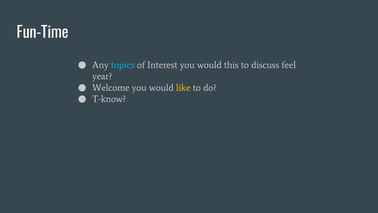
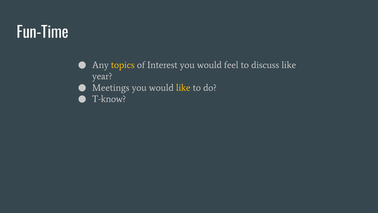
topics colour: light blue -> yellow
this: this -> feel
discuss feel: feel -> like
Welcome: Welcome -> Meetings
